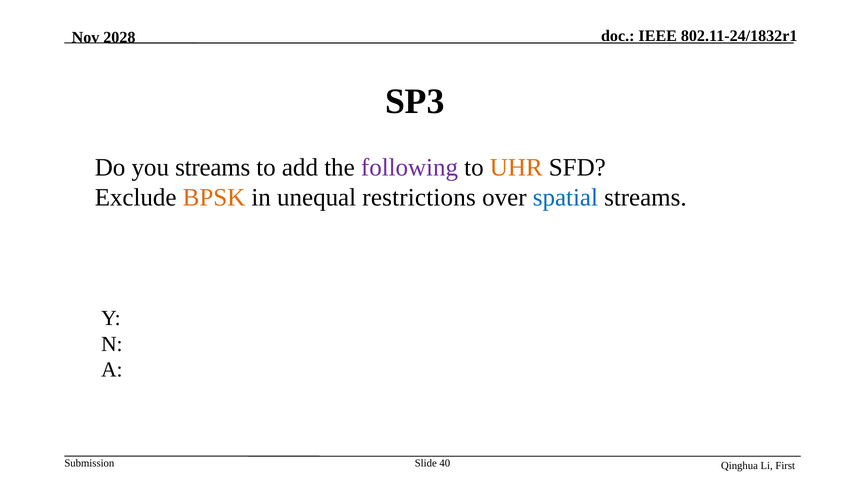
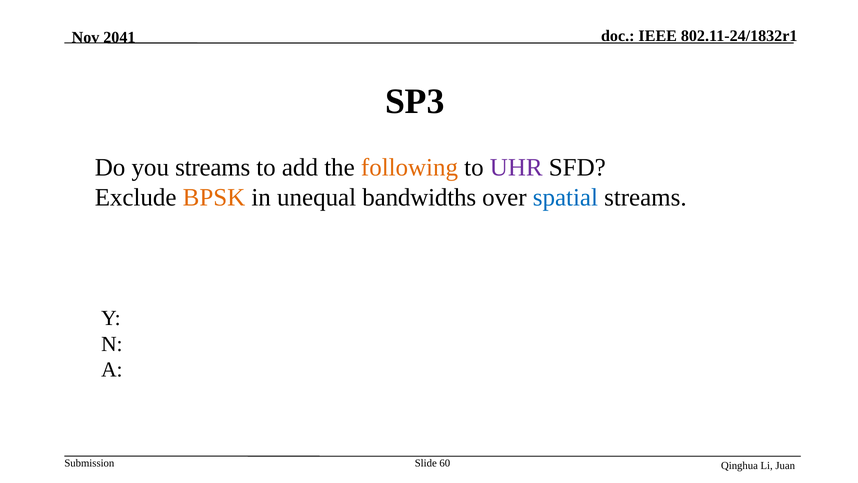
2028: 2028 -> 2041
following colour: purple -> orange
UHR colour: orange -> purple
restrictions: restrictions -> bandwidths
40: 40 -> 60
First: First -> Juan
